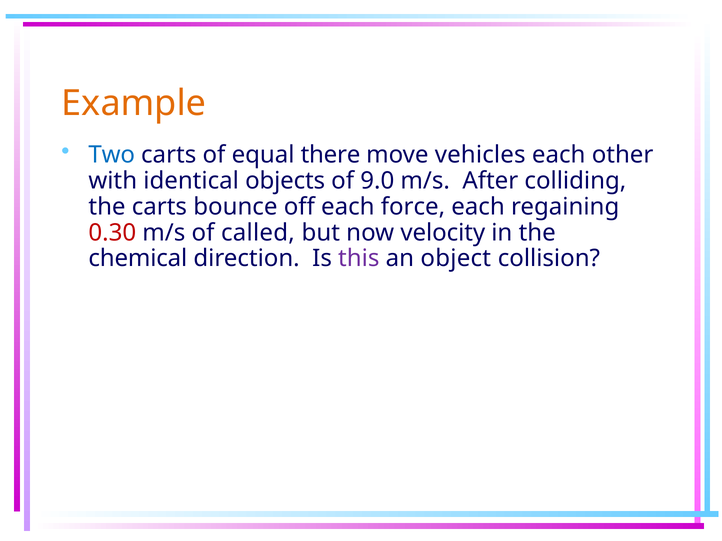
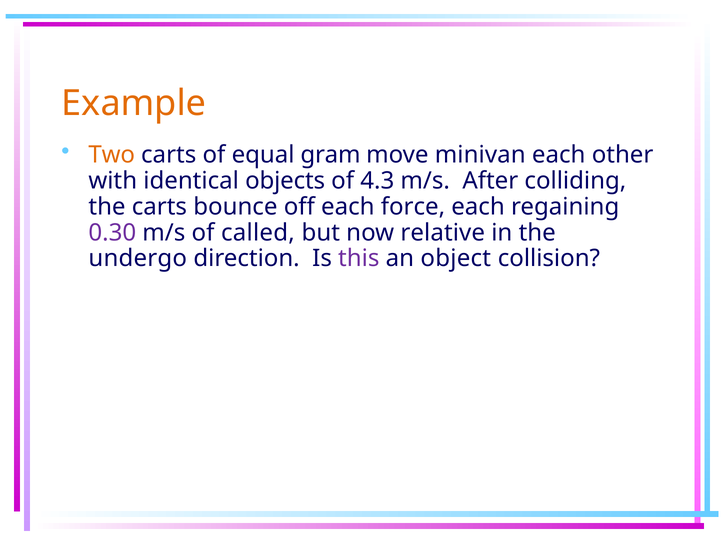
Two colour: blue -> orange
there: there -> gram
vehicles: vehicles -> minivan
9.0: 9.0 -> 4.3
0.30 colour: red -> purple
velocity: velocity -> relative
chemical: chemical -> undergo
